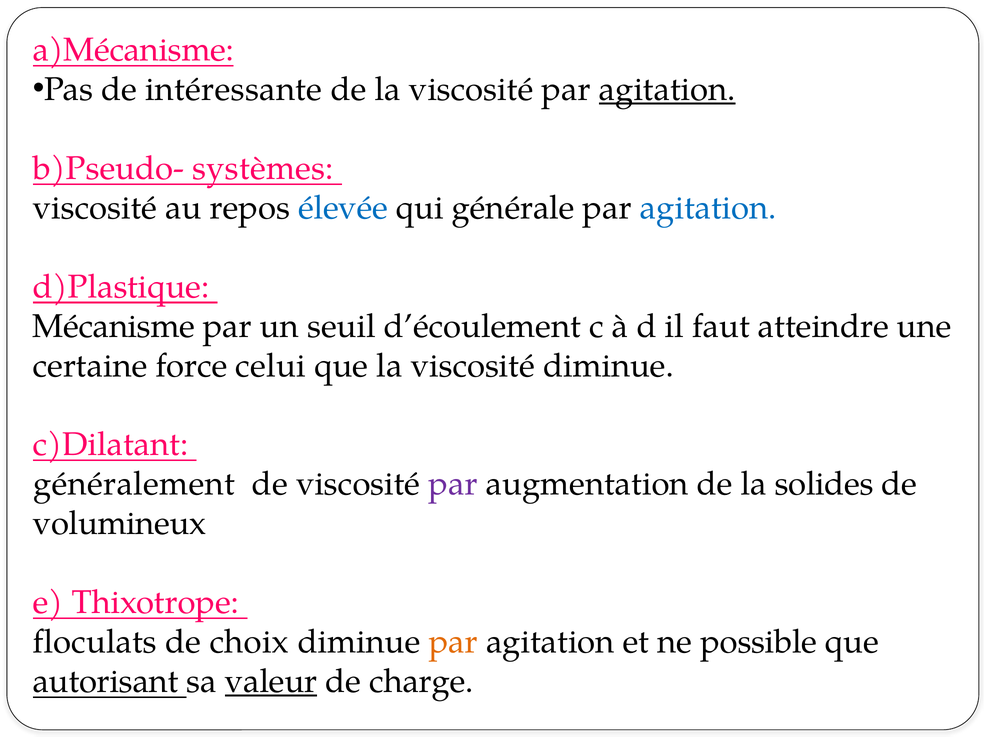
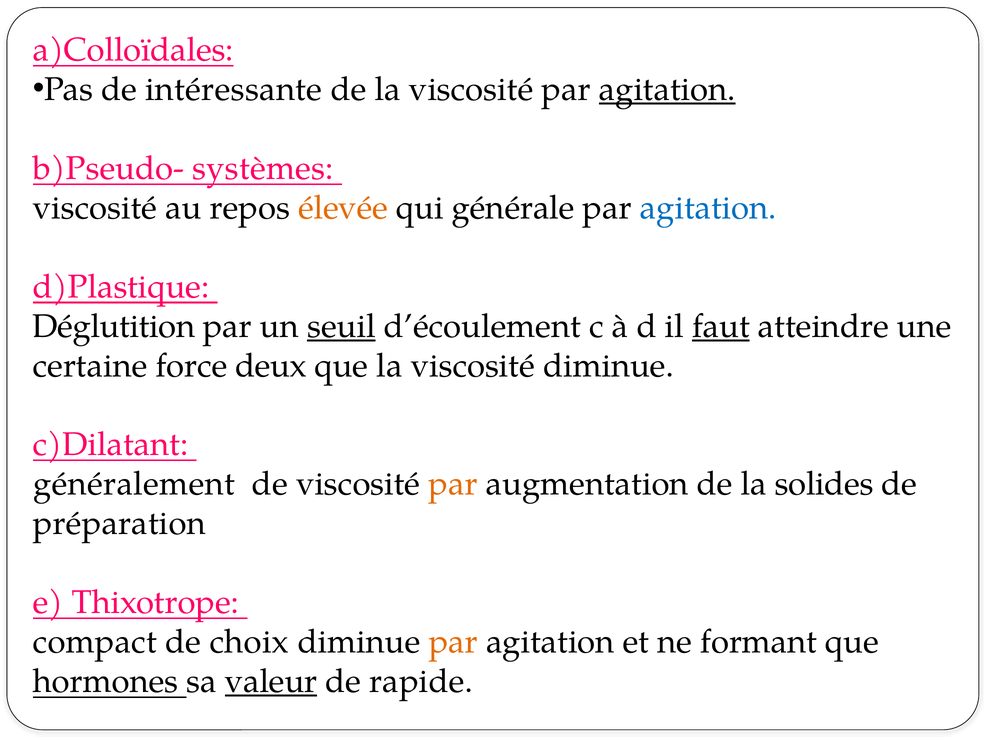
a)Mécanisme: a)Mécanisme -> a)Colloïdales
élevée colour: blue -> orange
Mécanisme: Mécanisme -> Déglutition
seuil underline: none -> present
faut underline: none -> present
celui: celui -> deux
par at (453, 484) colour: purple -> orange
volumineux: volumineux -> préparation
floculats: floculats -> compact
possible: possible -> formant
autorisant: autorisant -> hormones
charge: charge -> rapide
